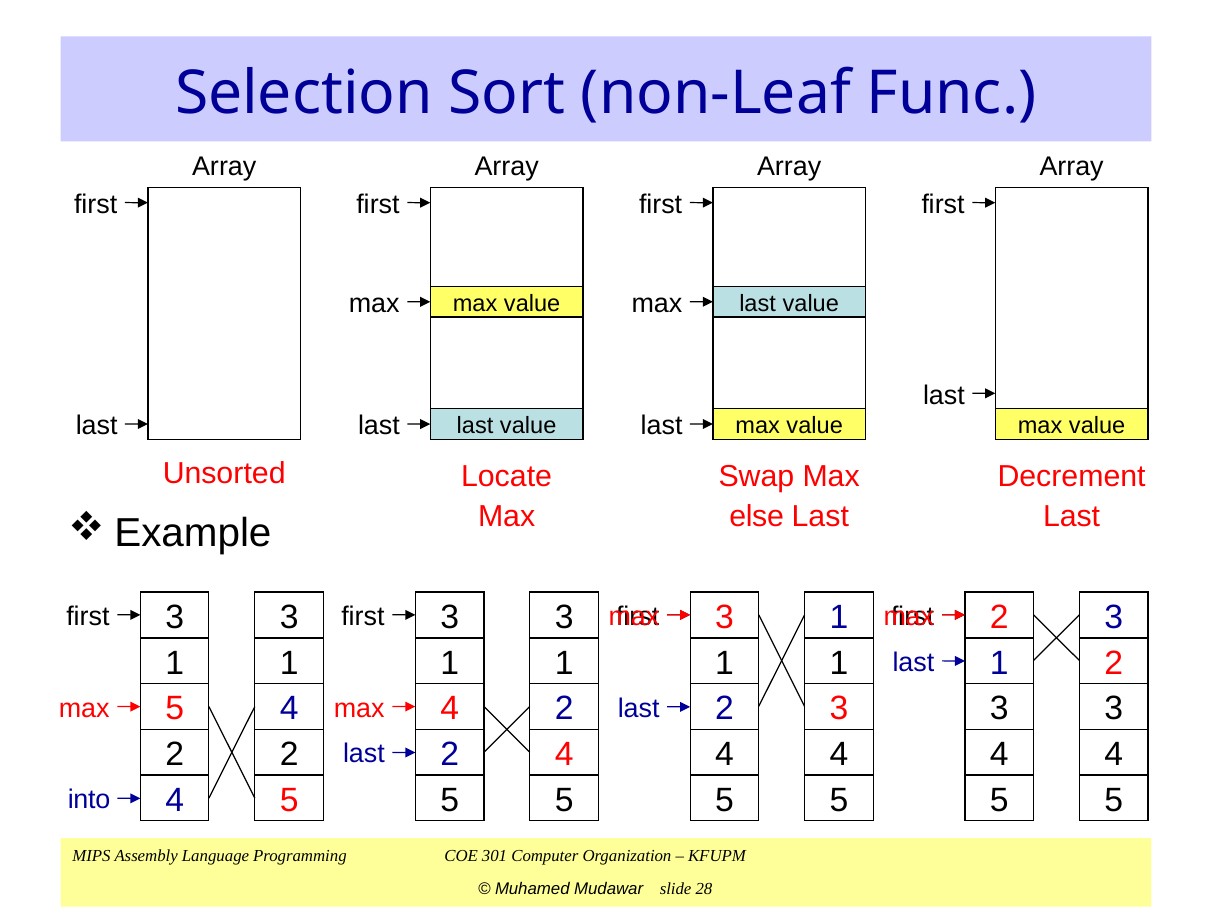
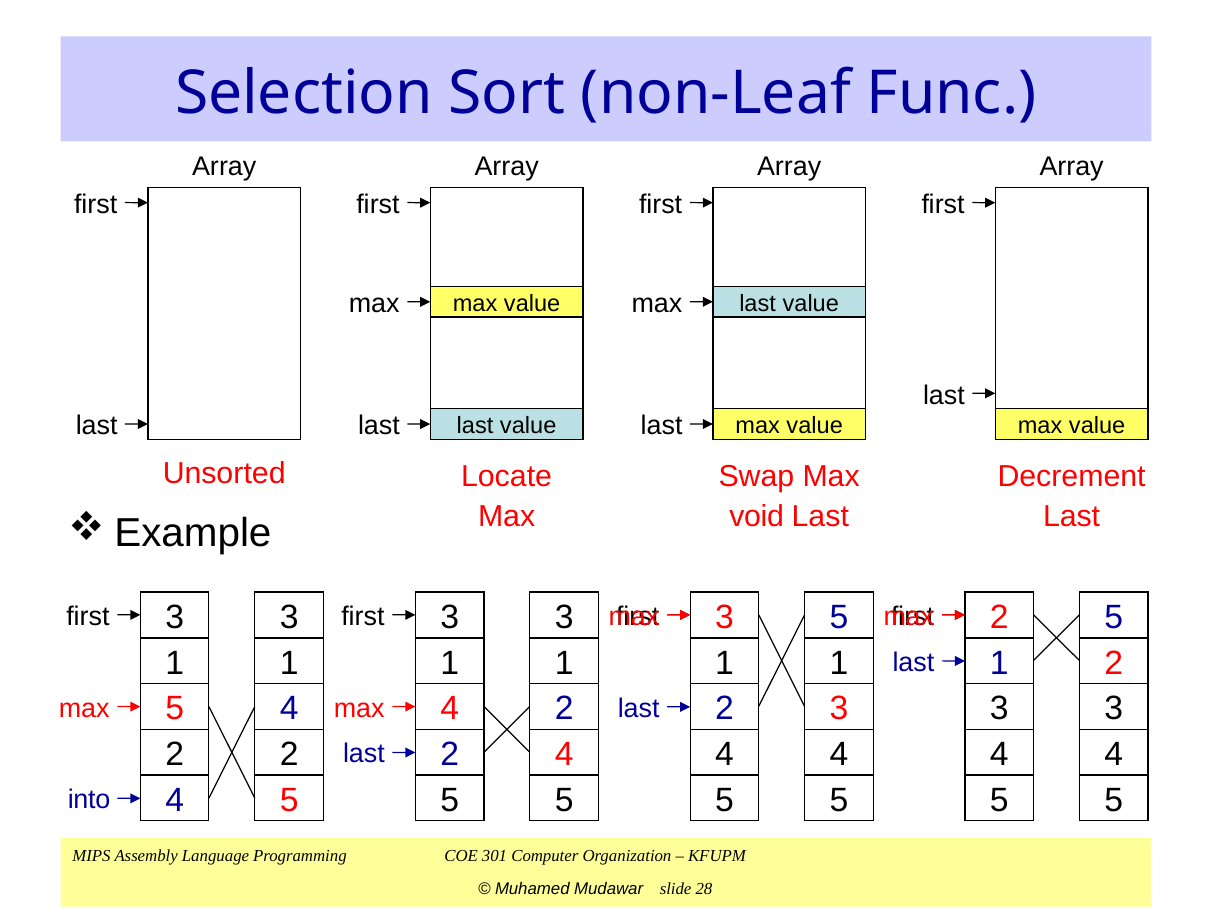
else: else -> void
1 at (839, 617): 1 -> 5
3 at (1114, 617): 3 -> 5
